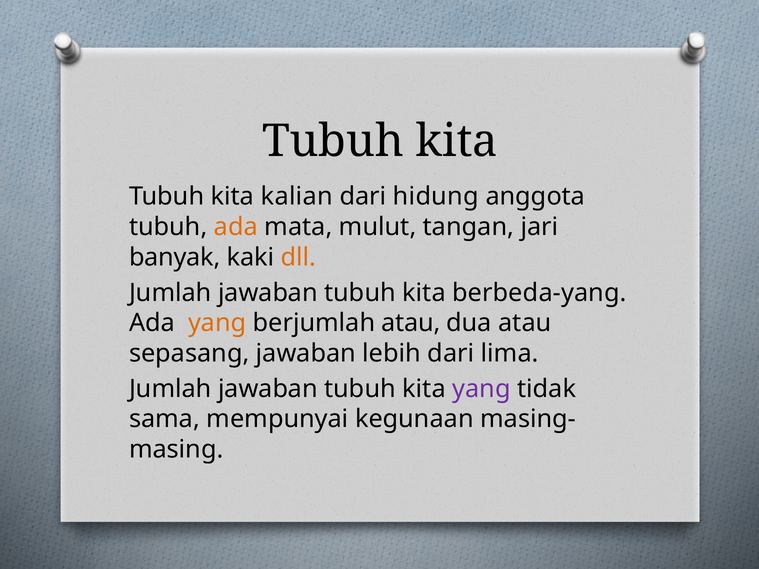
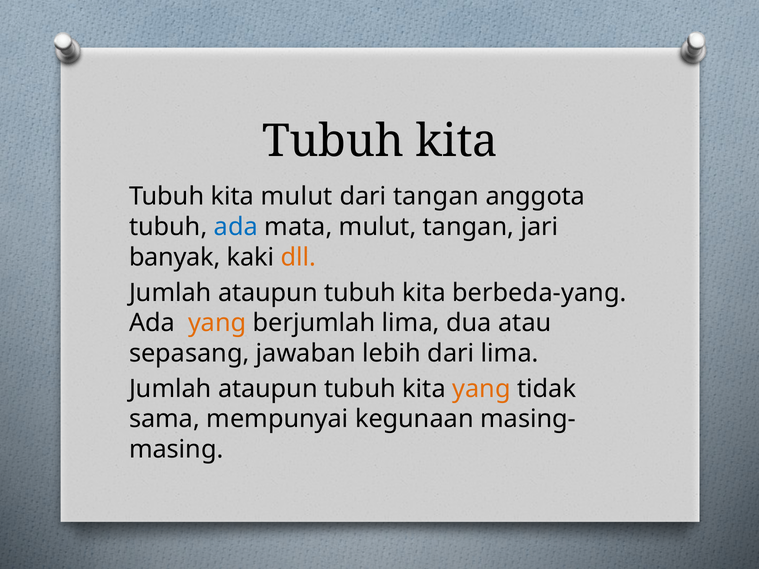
kita kalian: kalian -> mulut
dari hidung: hidung -> tangan
ada at (236, 227) colour: orange -> blue
jawaban at (268, 293): jawaban -> ataupun
berjumlah atau: atau -> lima
jawaban at (268, 389): jawaban -> ataupun
yang at (481, 389) colour: purple -> orange
